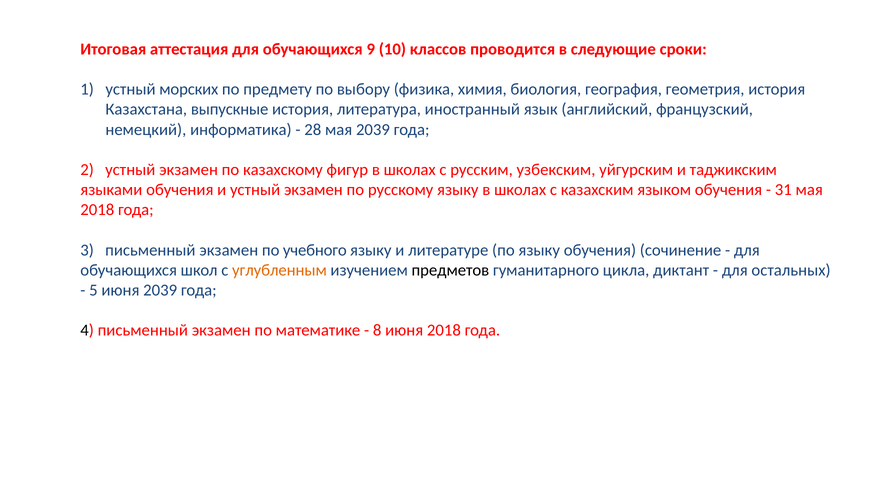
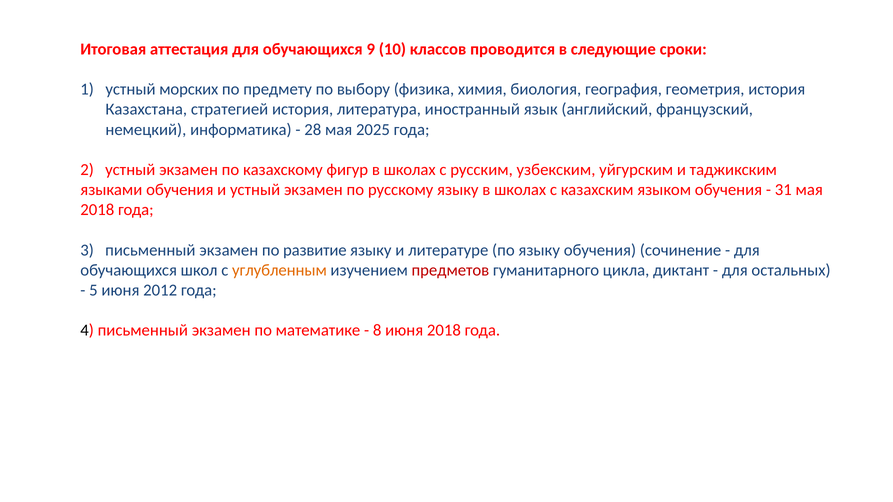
выпускные: выпускные -> стратегией
мая 2039: 2039 -> 2025
учебного: учебного -> развитие
предметов colour: black -> red
июня 2039: 2039 -> 2012
